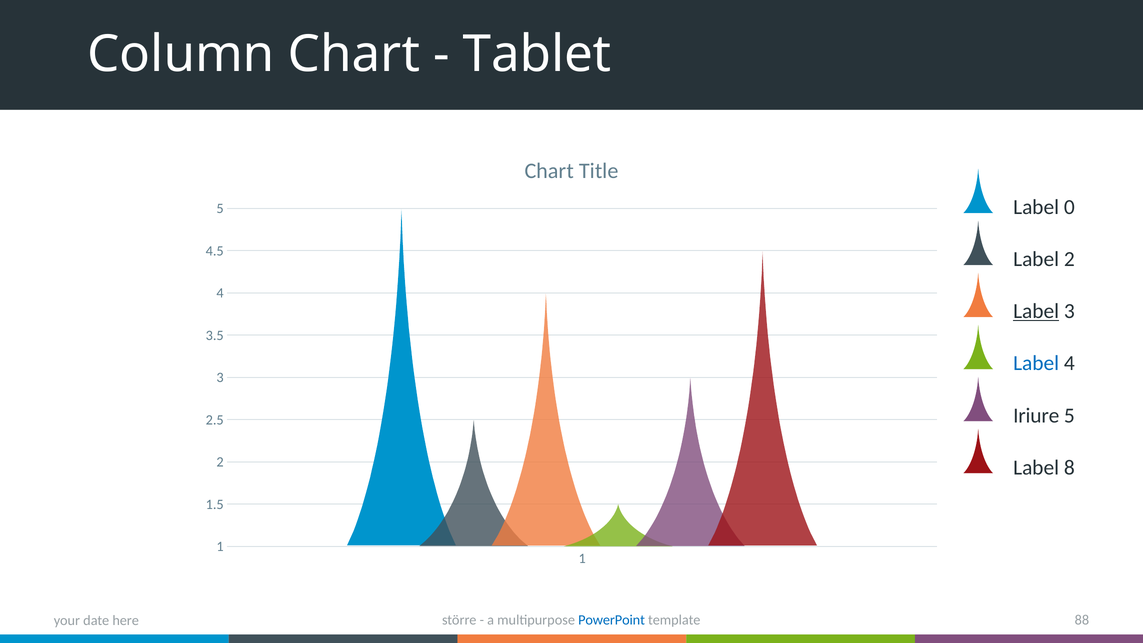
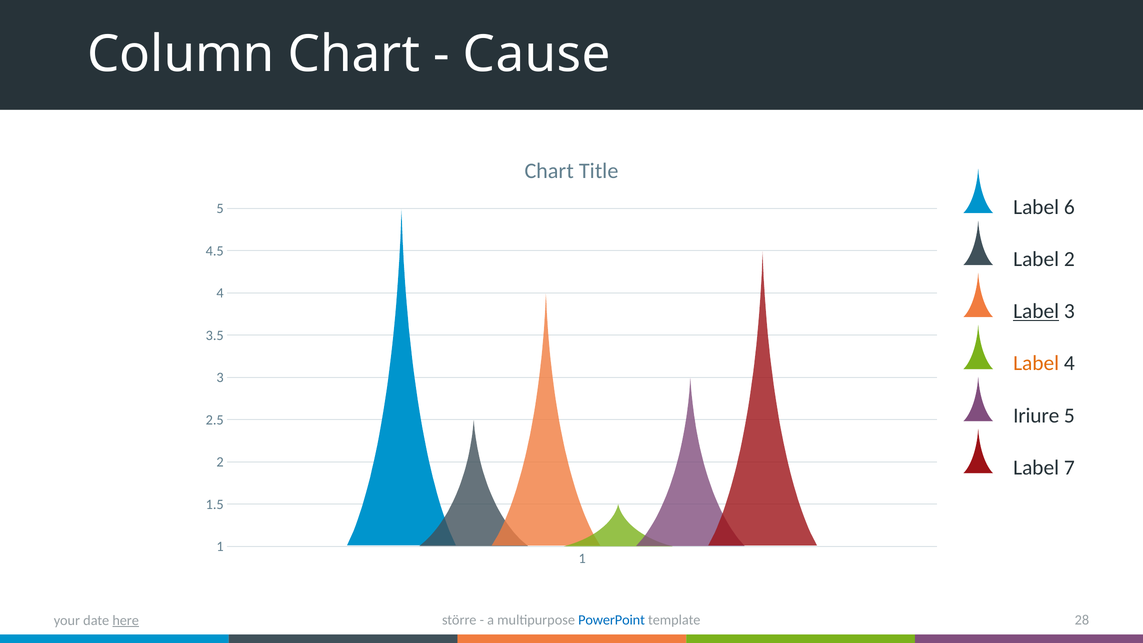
Tablet: Tablet -> Cause
0: 0 -> 6
Label at (1036, 363) colour: blue -> orange
8: 8 -> 7
88: 88 -> 28
here underline: none -> present
